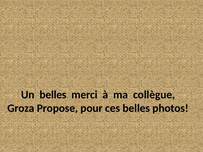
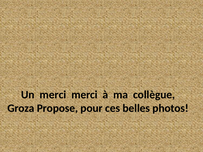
Un belles: belles -> merci
